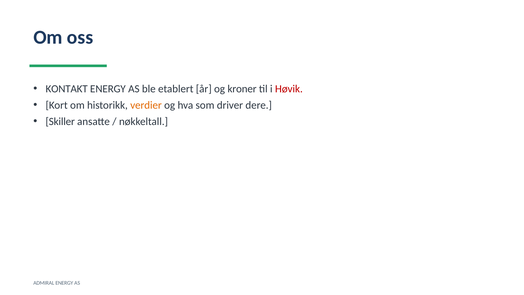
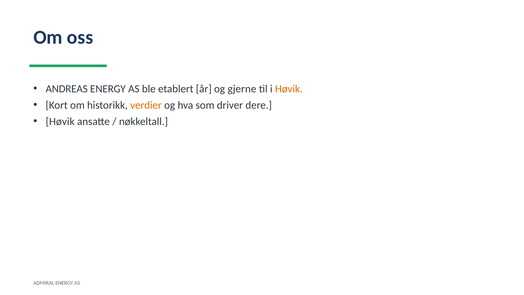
KONTAKT: KONTAKT -> ANDREAS
kroner: kroner -> gjerne
Høvik at (289, 89) colour: red -> orange
Skiller at (60, 122): Skiller -> Høvik
